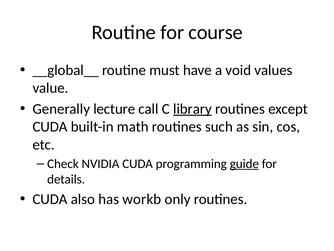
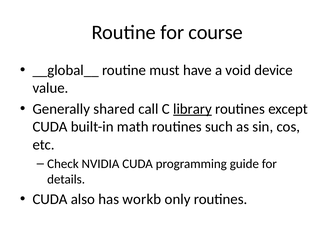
values: values -> device
lecture: lecture -> shared
guide underline: present -> none
